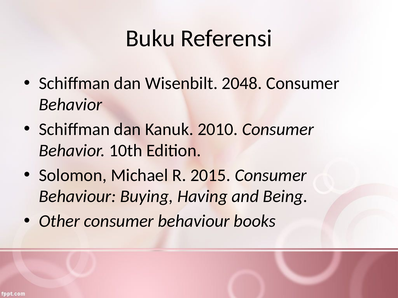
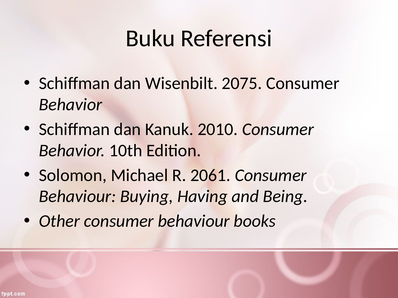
2048: 2048 -> 2075
2015: 2015 -> 2061
